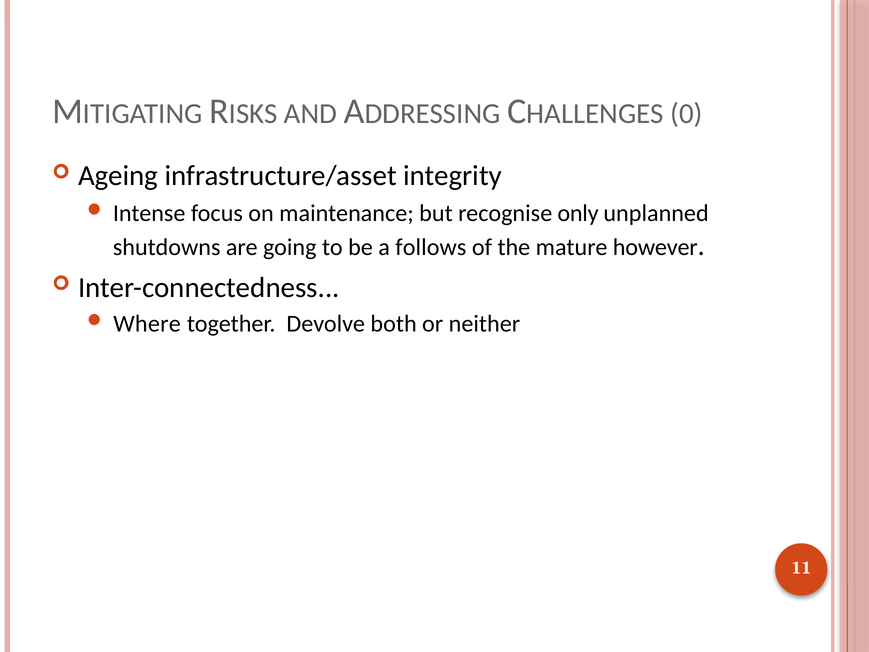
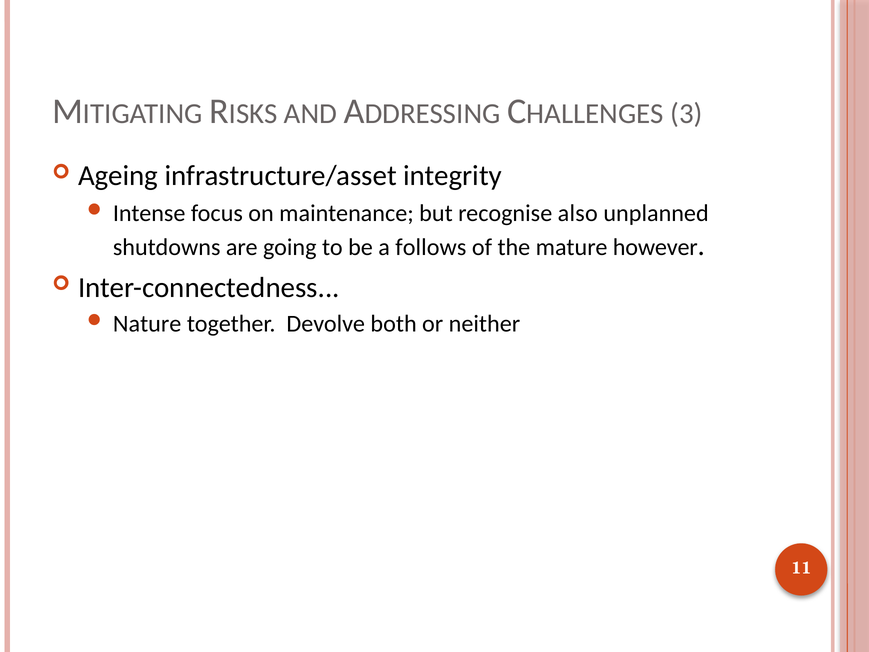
0: 0 -> 3
only: only -> also
Where: Where -> Nature
